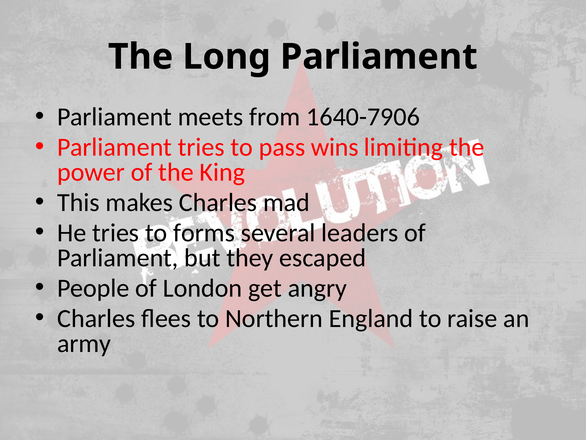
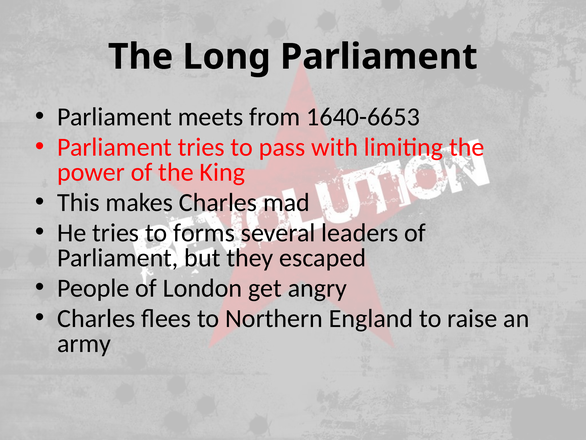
1640-7906: 1640-7906 -> 1640-6653
wins: wins -> with
